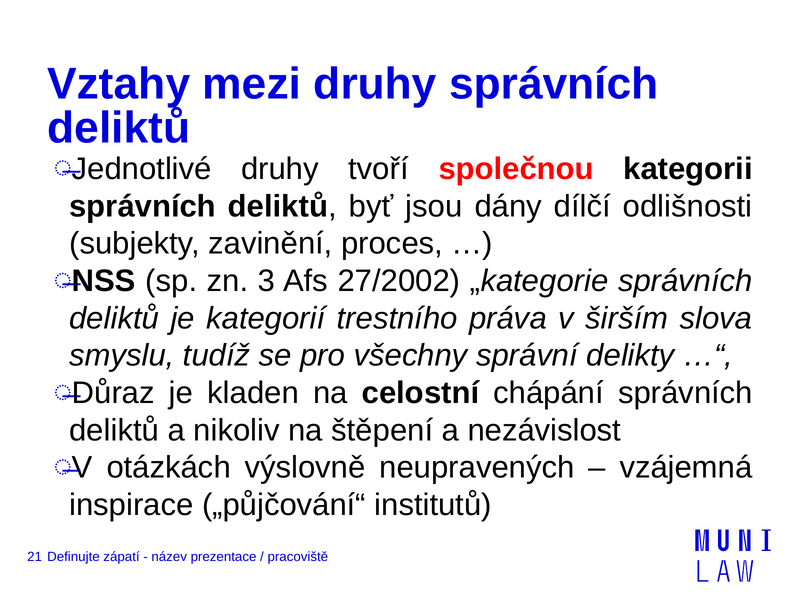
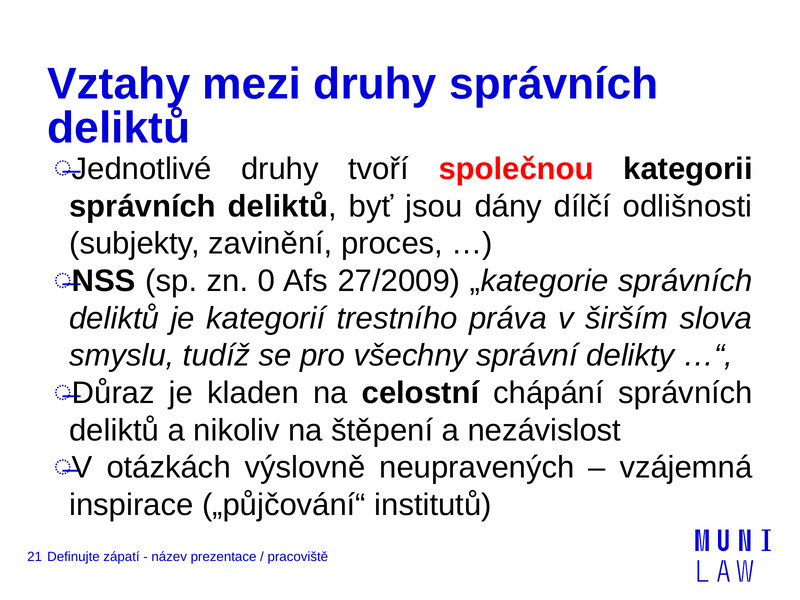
3: 3 -> 0
27/2002: 27/2002 -> 27/2009
